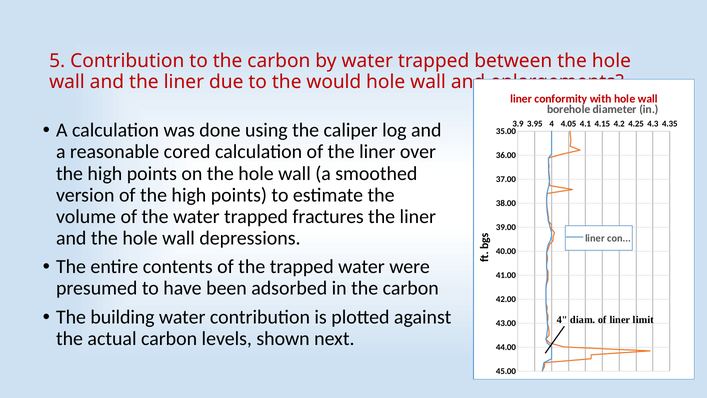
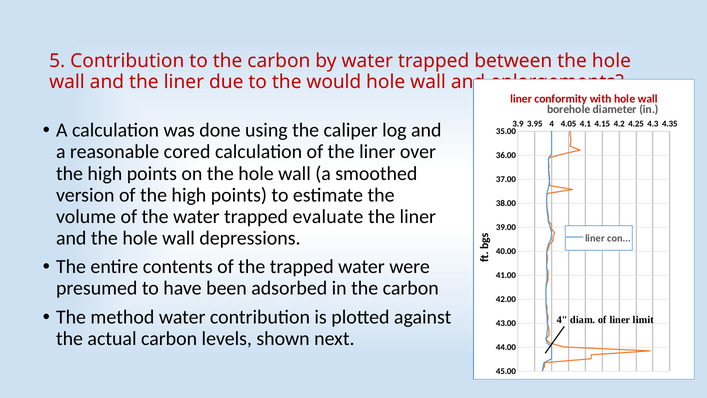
fractures: fractures -> evaluate
building: building -> method
